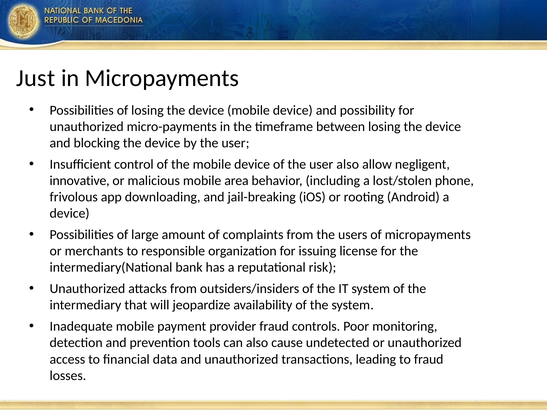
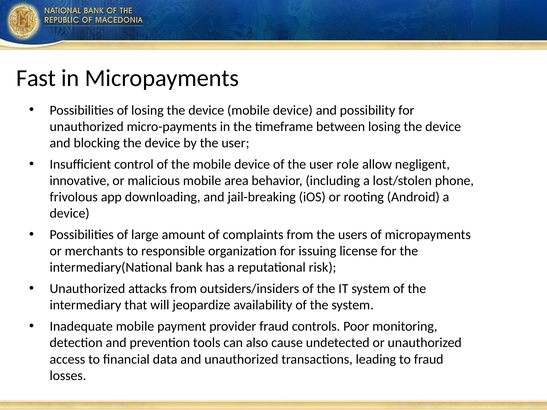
Just: Just -> Fast
user also: also -> role
